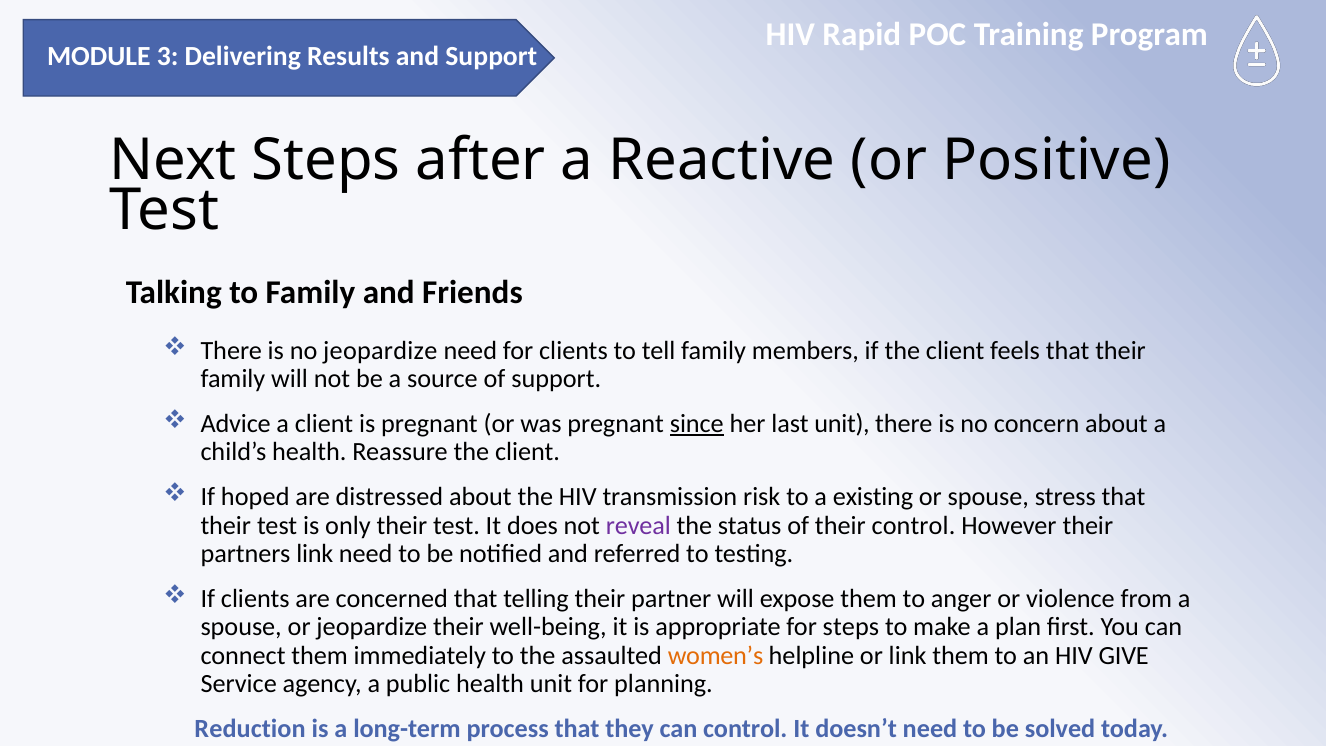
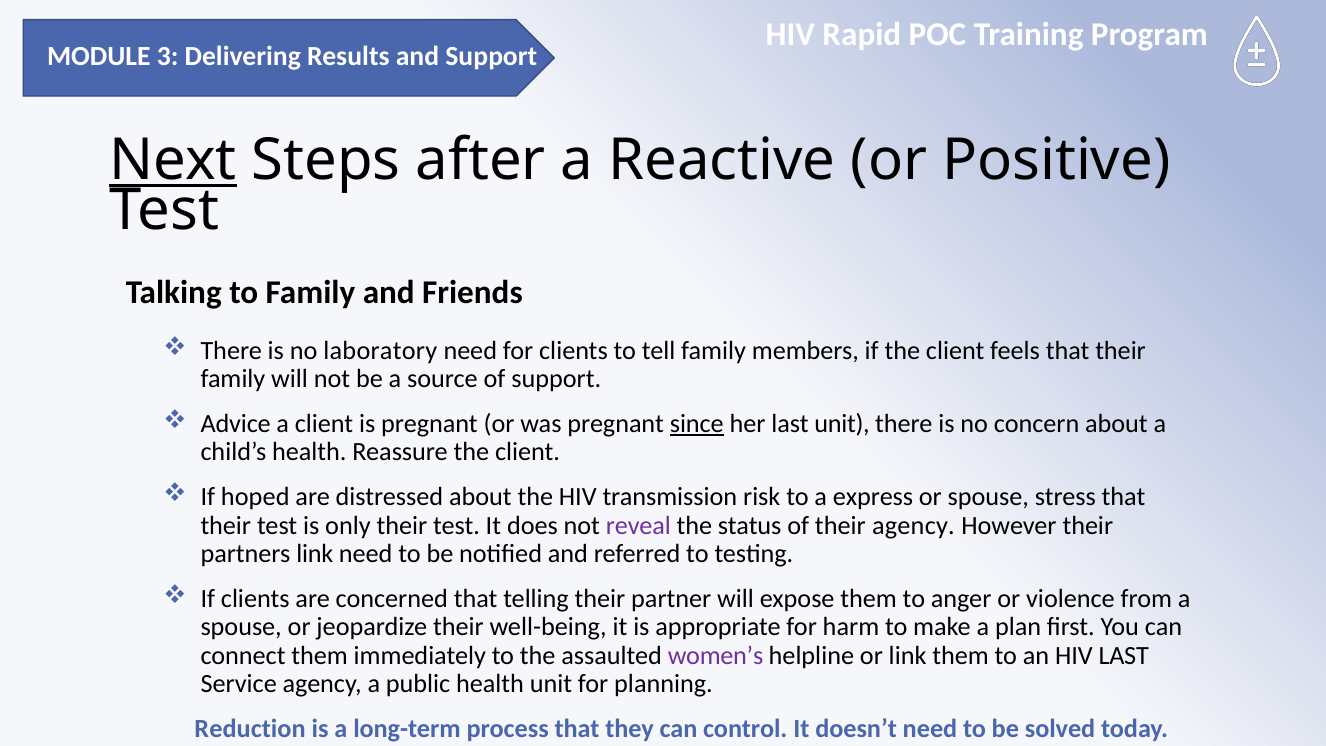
Next underline: none -> present
no jeopardize: jeopardize -> laboratory
existing: existing -> express
their control: control -> agency
for steps: steps -> harm
women’s colour: orange -> purple
HIV GIVE: GIVE -> LAST
